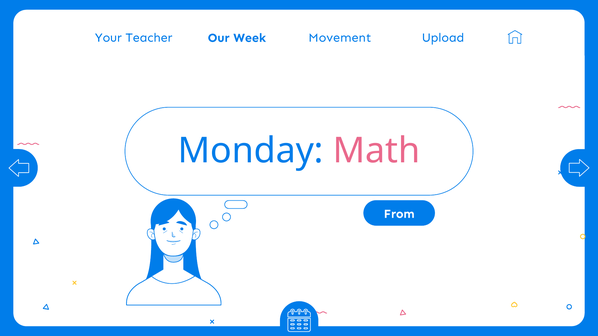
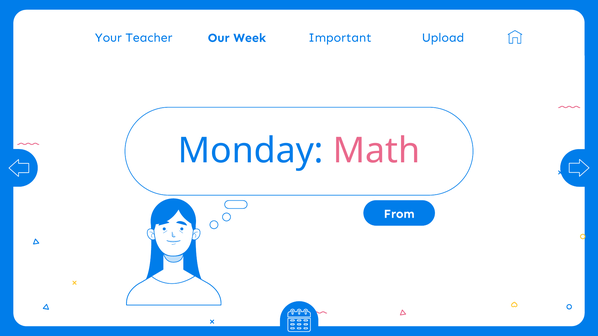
Movement: Movement -> Important
